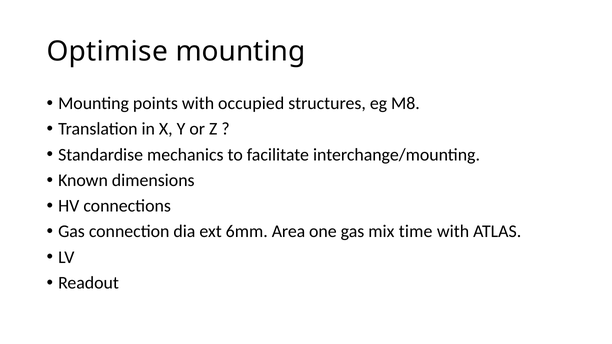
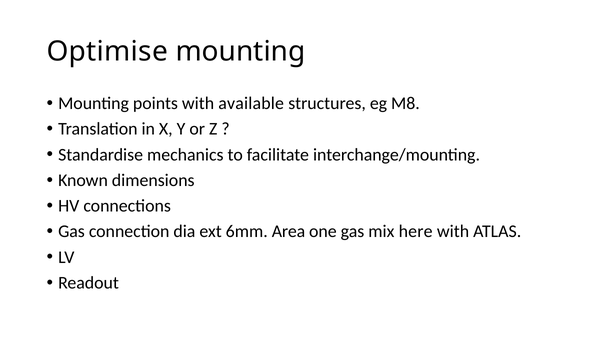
occupied: occupied -> available
time: time -> here
